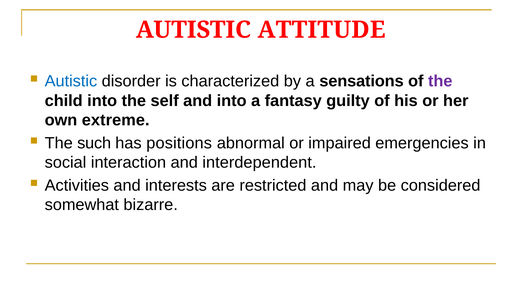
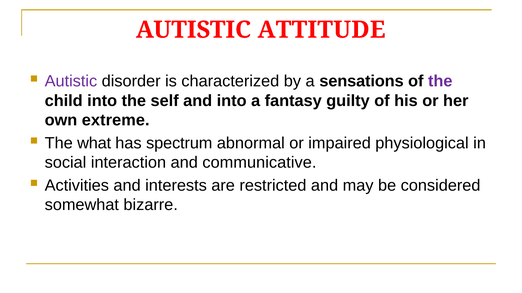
Autistic at (71, 81) colour: blue -> purple
such: such -> what
positions: positions -> spectrum
emergencies: emergencies -> physiological
interdependent: interdependent -> communicative
